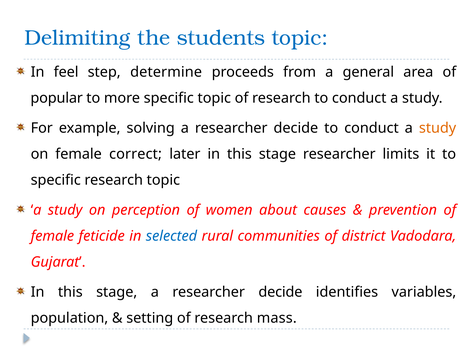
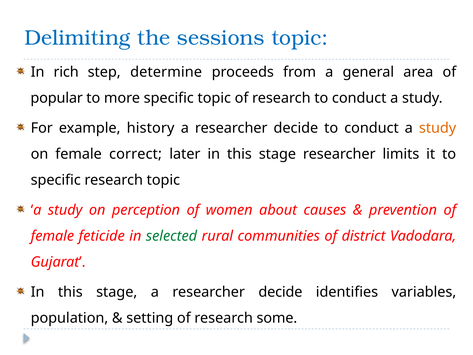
students: students -> sessions
feel: feel -> rich
solving: solving -> history
selected colour: blue -> green
mass: mass -> some
